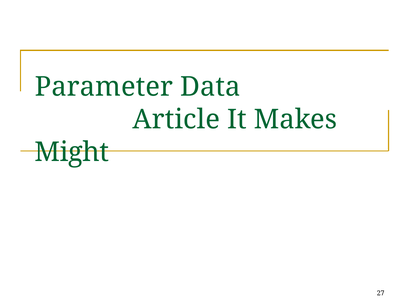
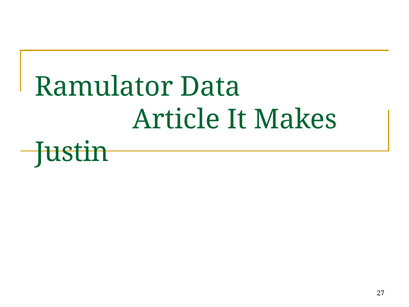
Parameter: Parameter -> Ramulator
Might: Might -> Justin
